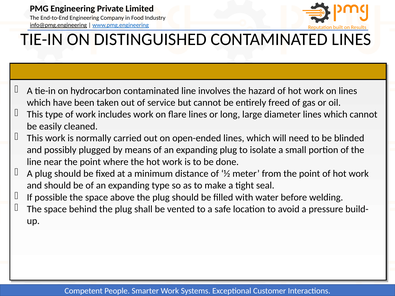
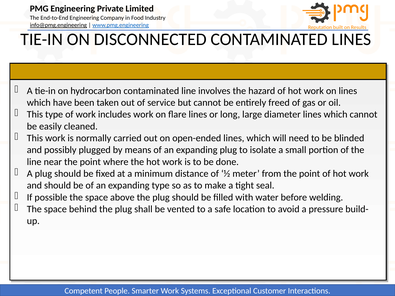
DISTINGUISHED: DISTINGUISHED -> DISCONNECTED
